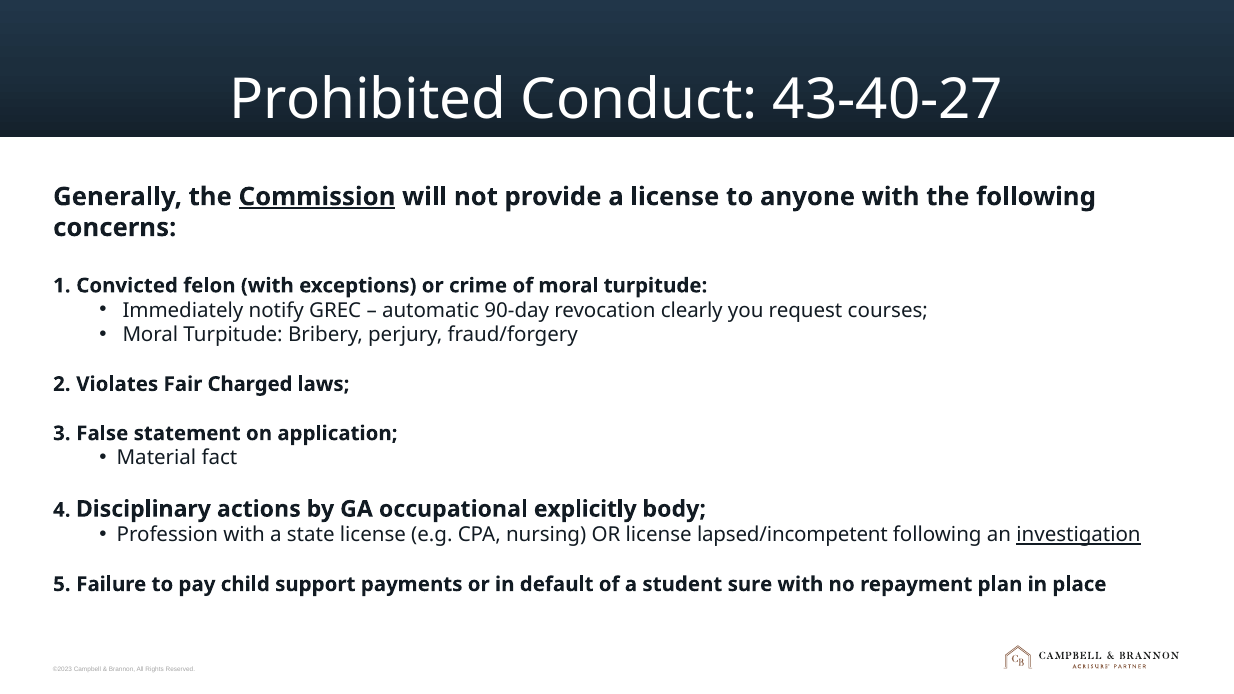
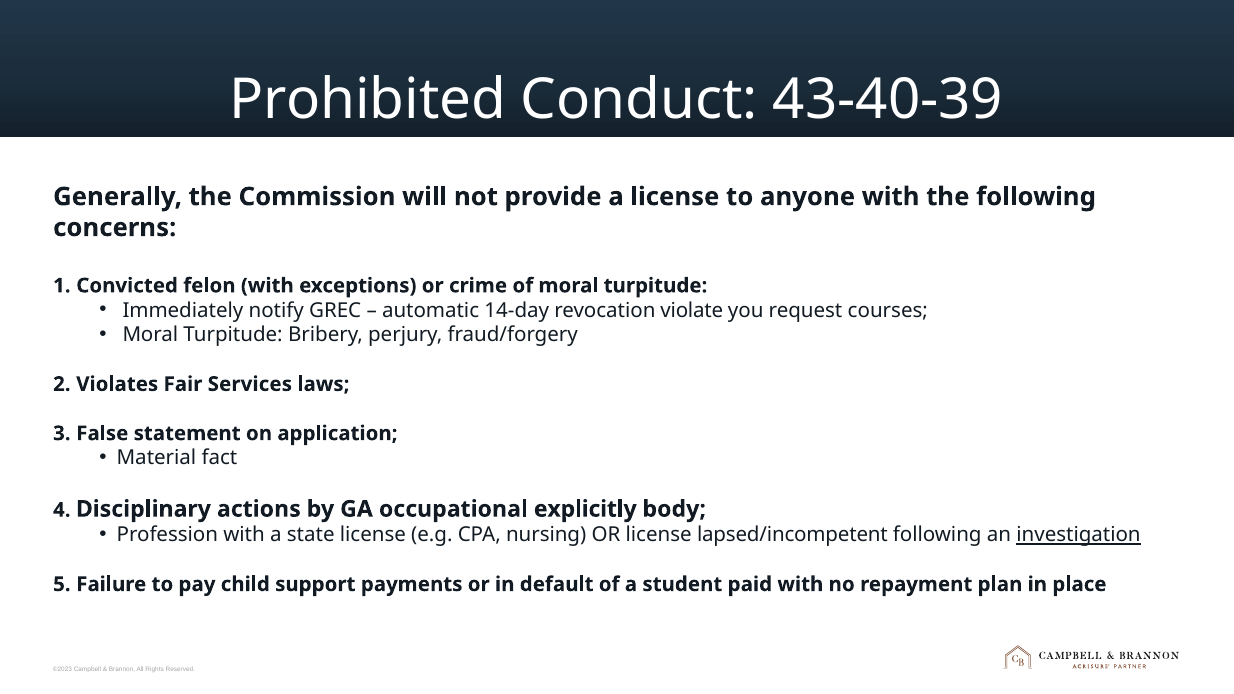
43-40-27: 43-40-27 -> 43-40-39
Commission underline: present -> none
90-day: 90-day -> 14-day
clearly: clearly -> violate
Charged: Charged -> Services
sure: sure -> paid
